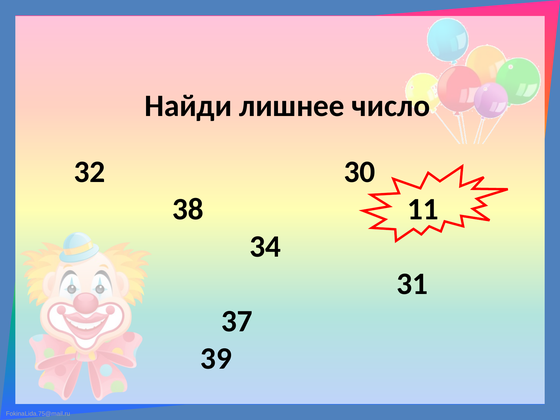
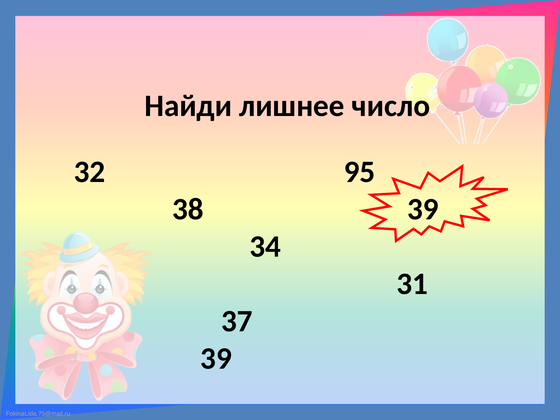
30: 30 -> 95
38 11: 11 -> 39
